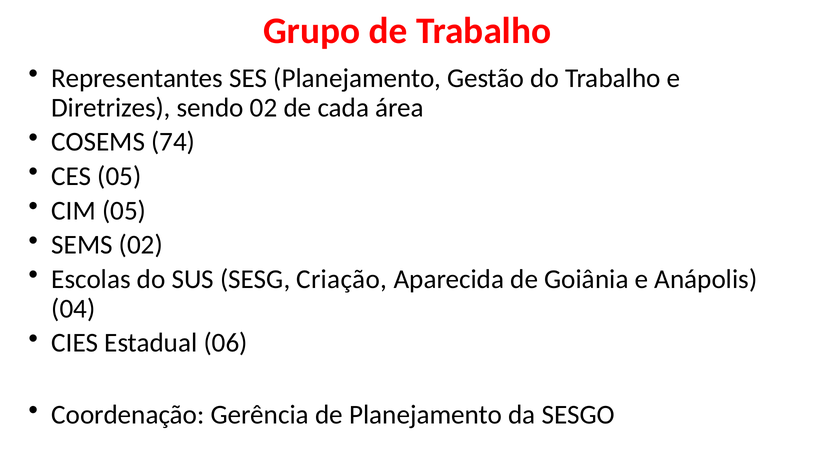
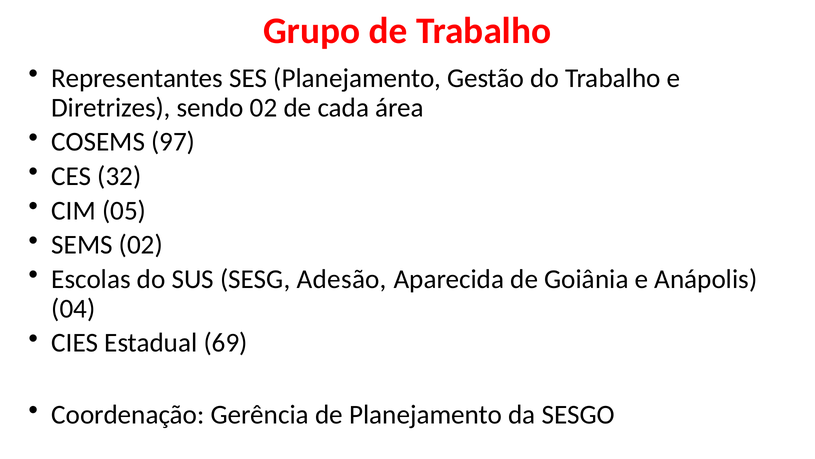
74: 74 -> 97
CES 05: 05 -> 32
Criação: Criação -> Adesão
06: 06 -> 69
